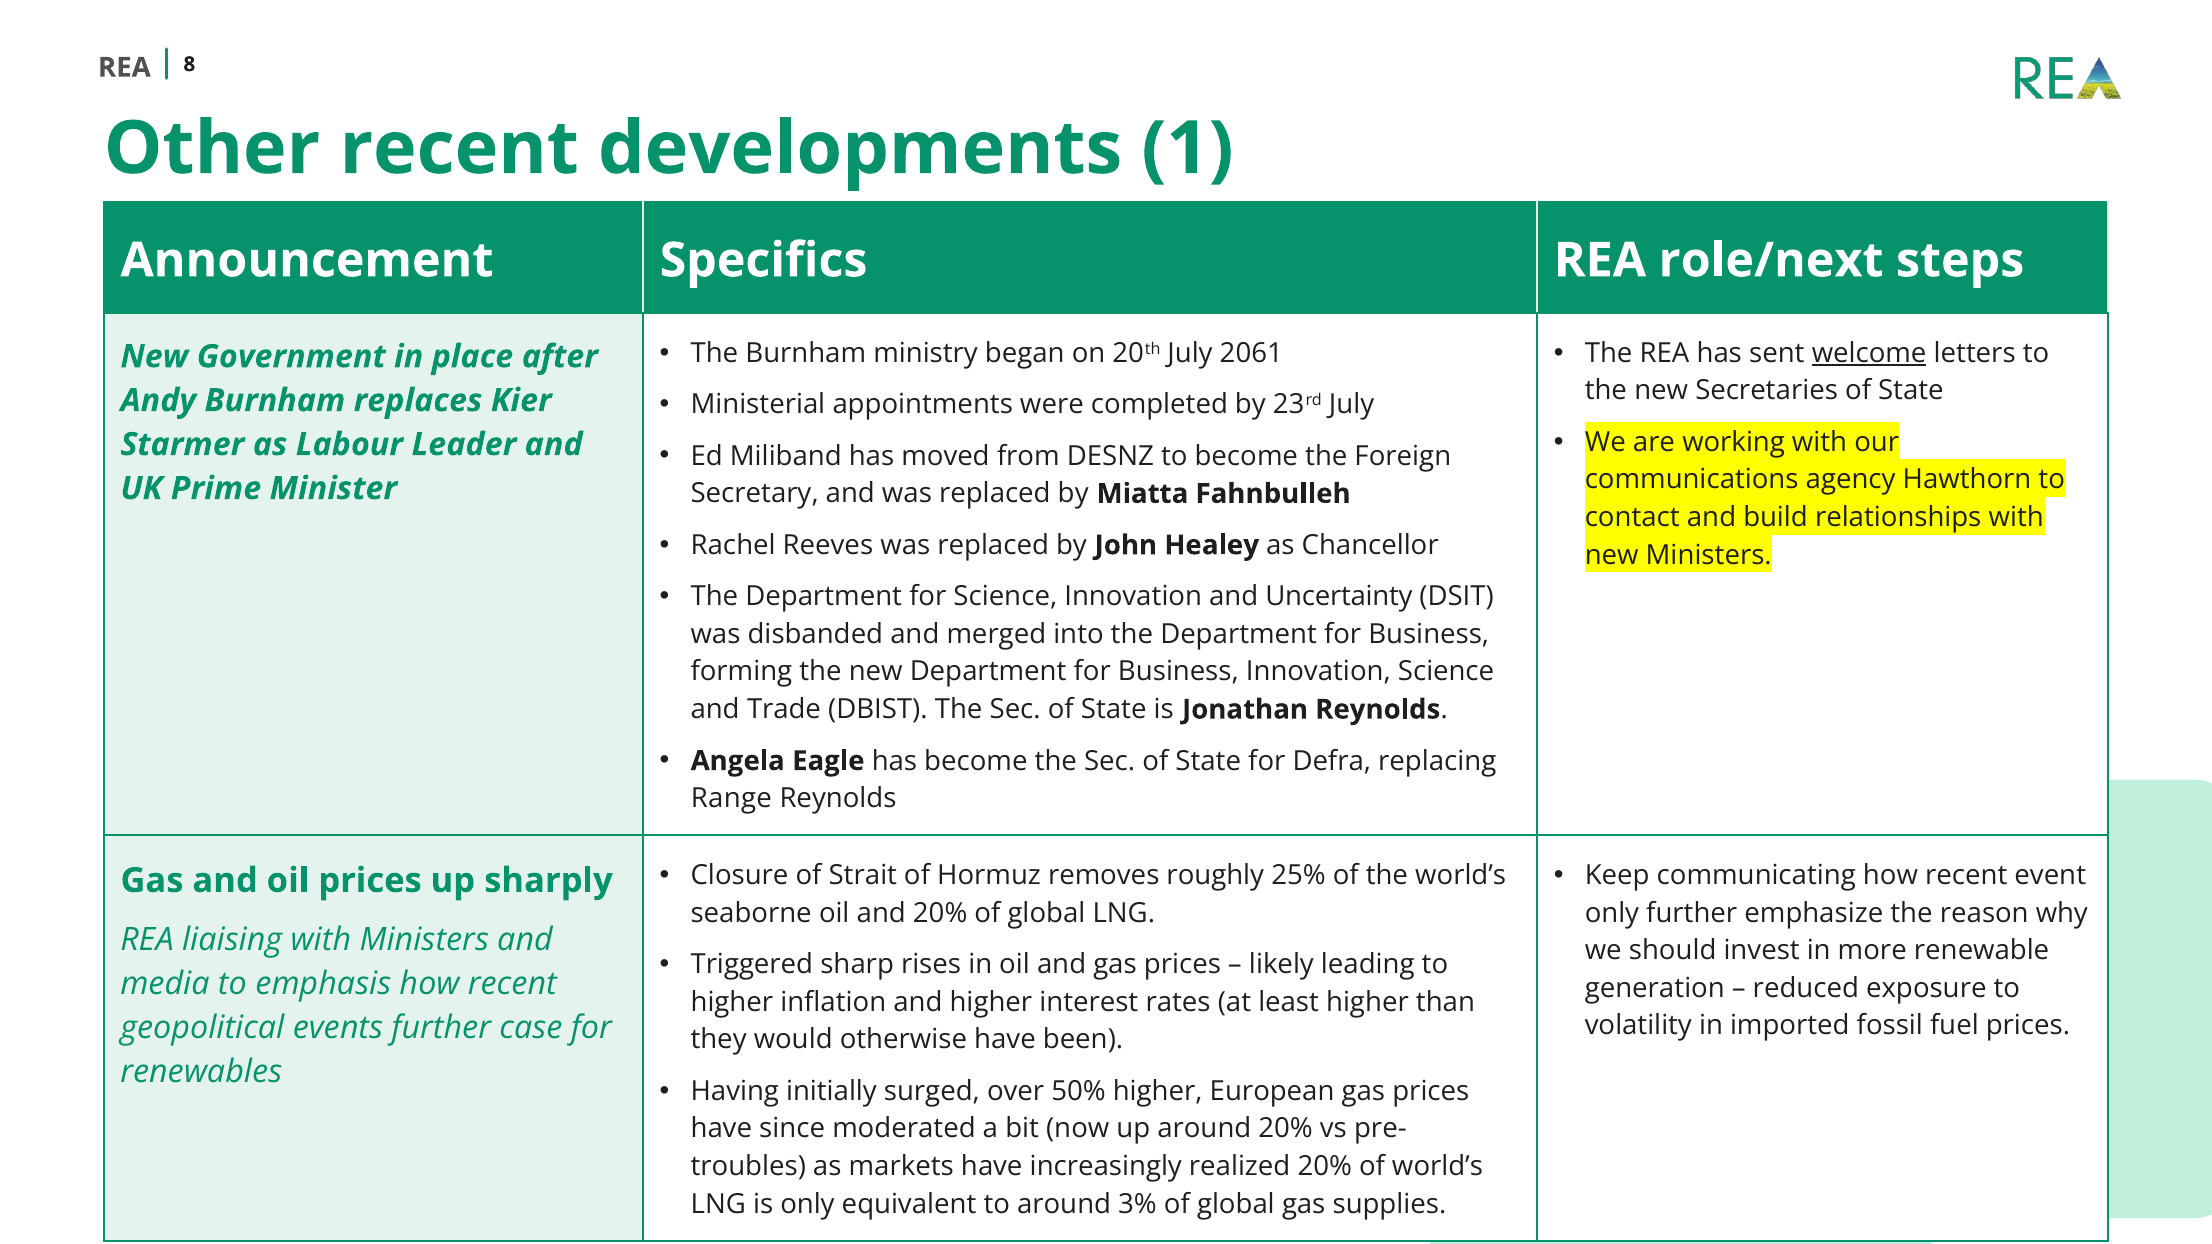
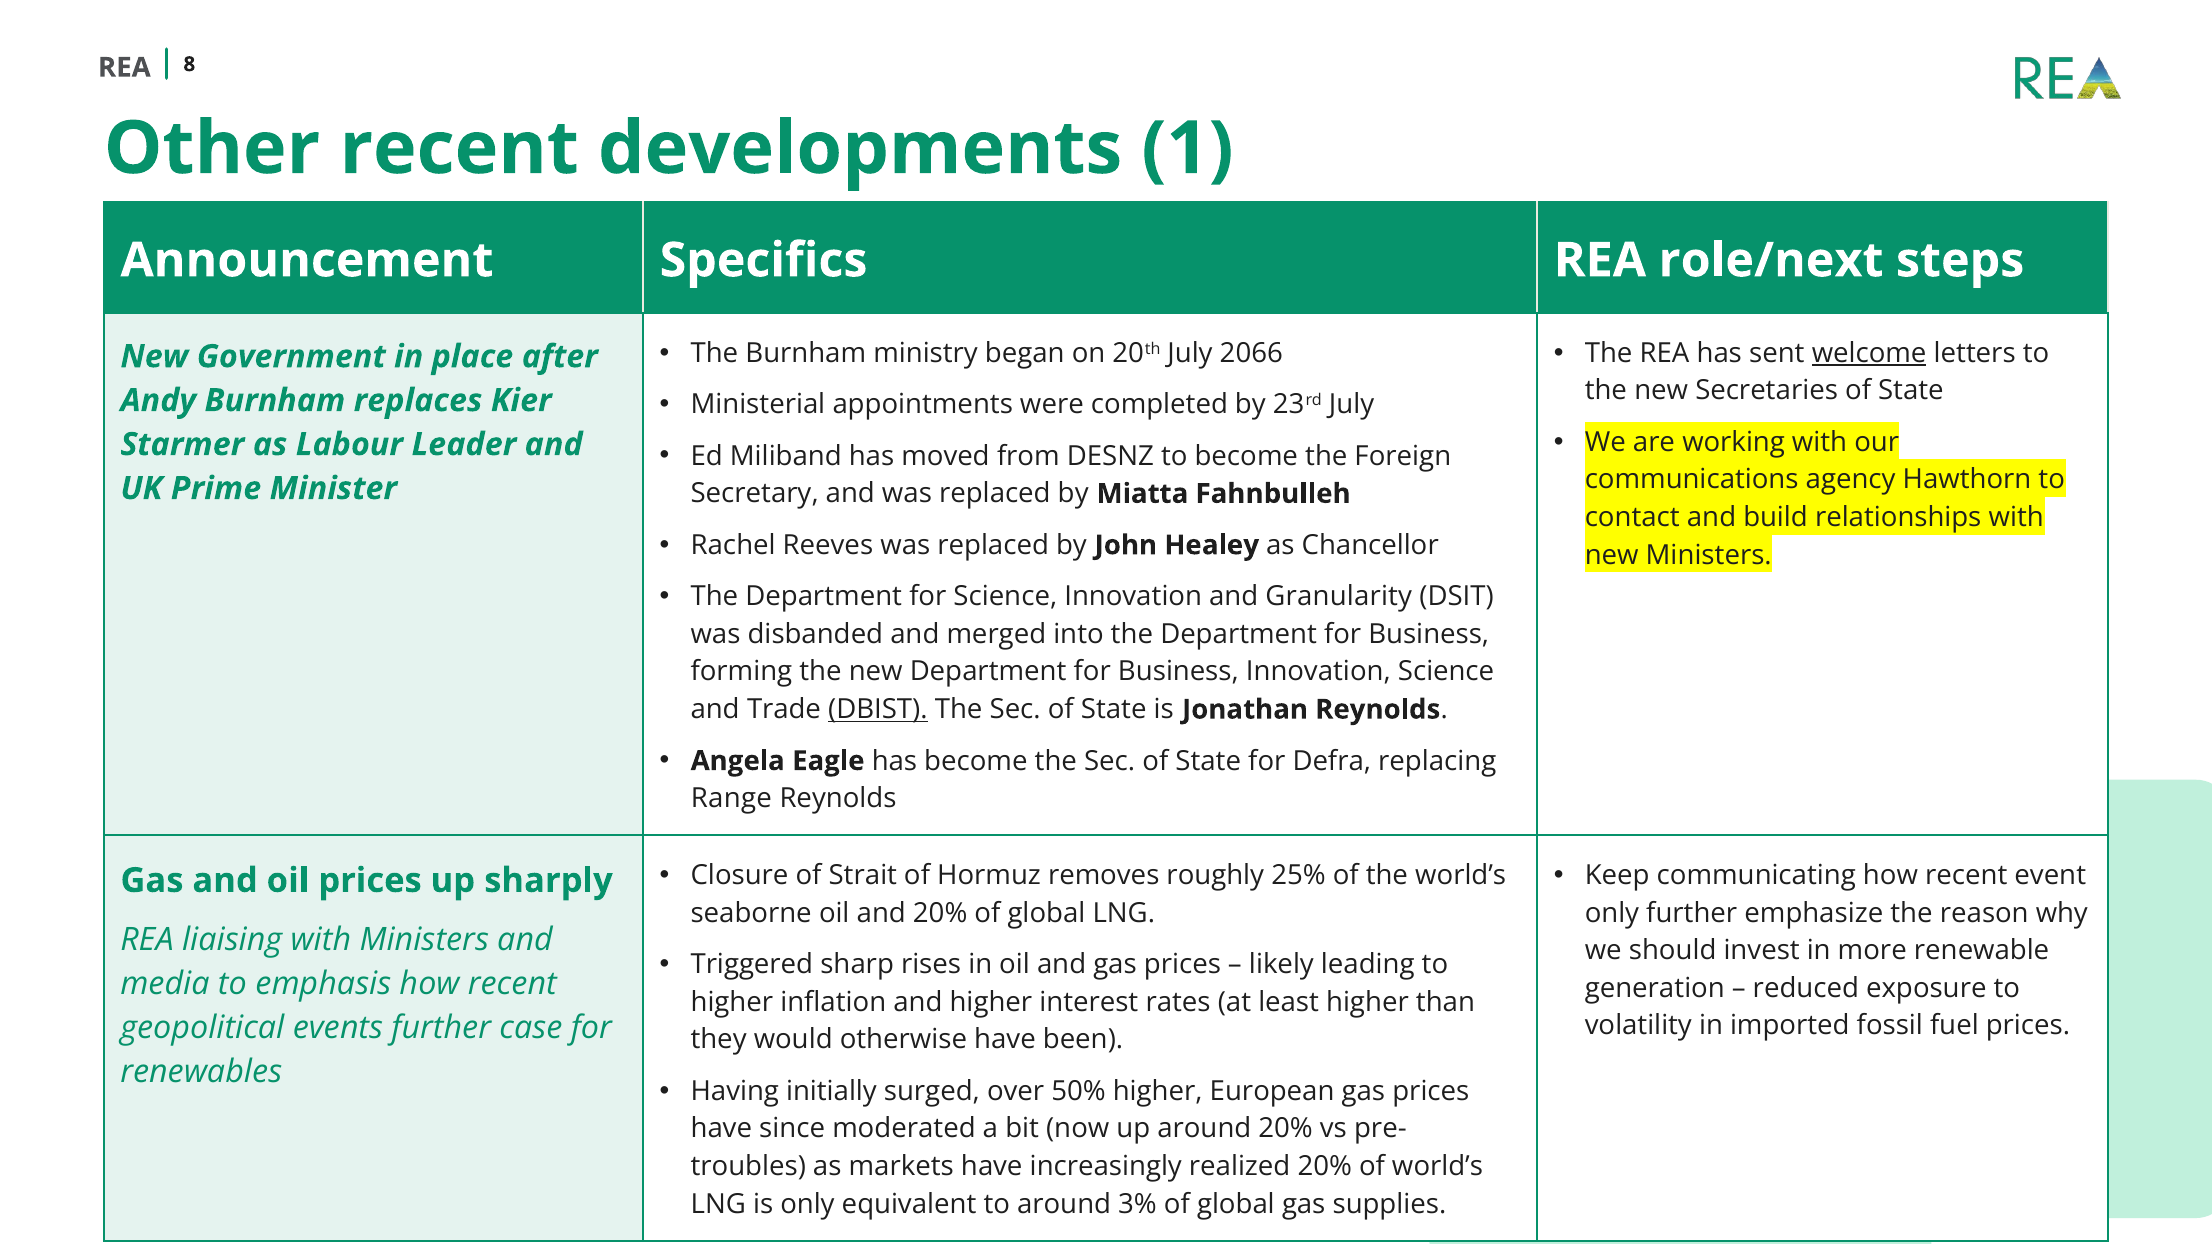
2061: 2061 -> 2066
Uncertainty: Uncertainty -> Granularity
DBIST underline: none -> present
